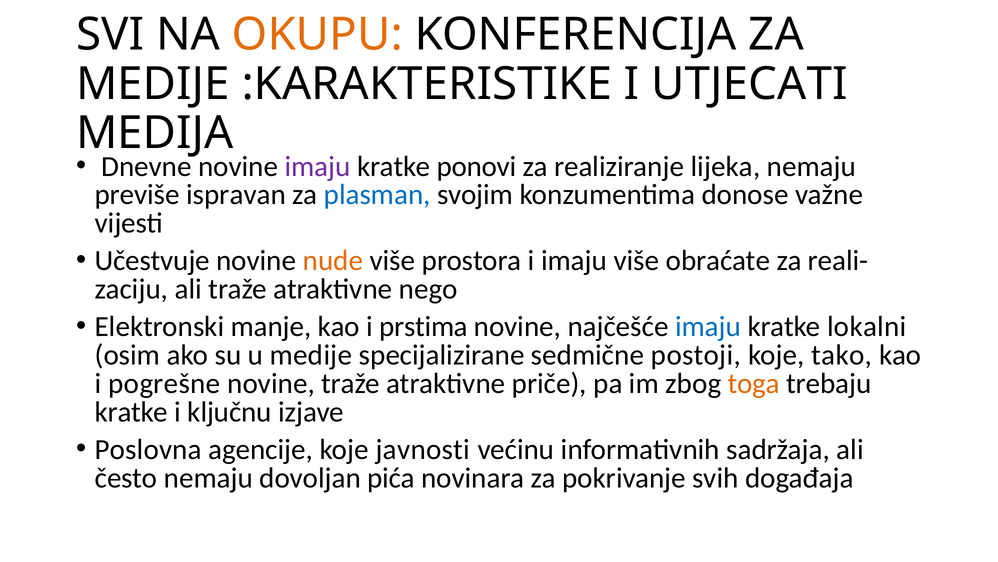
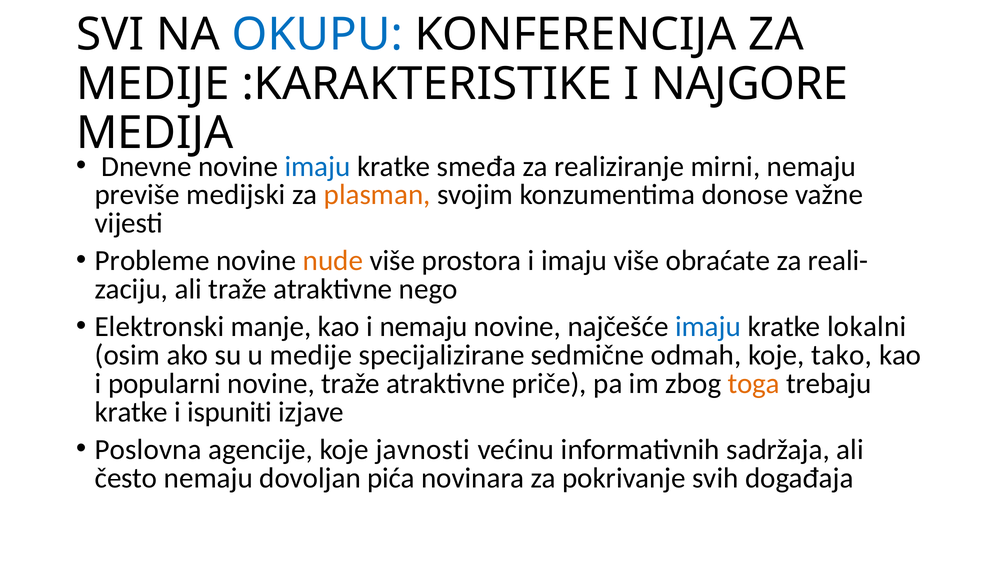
OKUPU colour: orange -> blue
UTJECATI: UTJECATI -> NAJGORE
imaju at (318, 166) colour: purple -> blue
ponovi: ponovi -> smeđa
lijeka: lijeka -> mirni
ispravan: ispravan -> medijski
plasman colour: blue -> orange
Učestvuje: Učestvuje -> Probleme
i prstima: prstima -> nemaju
postoji: postoji -> odmah
pogrešne: pogrešne -> popularni
ključnu: ključnu -> ispuniti
